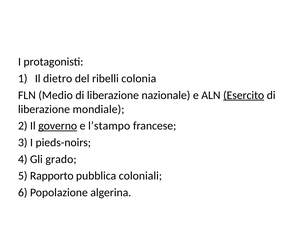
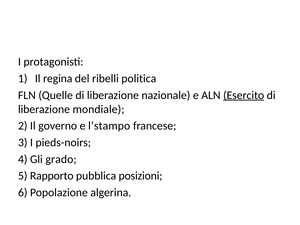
dietro: dietro -> regina
colonia: colonia -> politica
Medio: Medio -> Quelle
governo underline: present -> none
coloniali: coloniali -> posizioni
